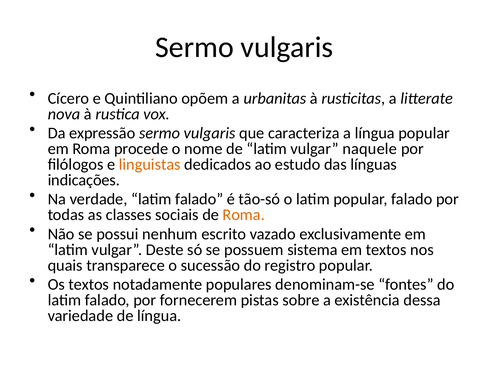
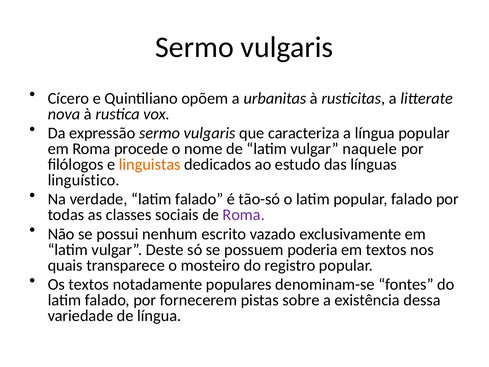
indicações: indicações -> linguístico
Roma at (244, 215) colour: orange -> purple
sistema: sistema -> poderia
sucessão: sucessão -> mosteiro
